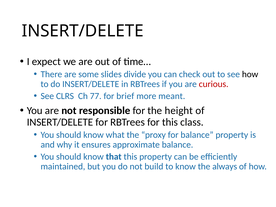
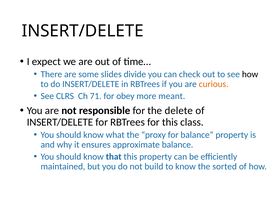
curious colour: red -> orange
77: 77 -> 71
brief: brief -> obey
height: height -> delete
always: always -> sorted
